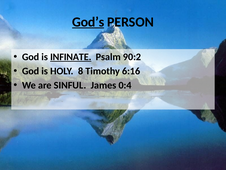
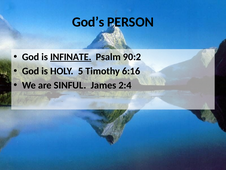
God’s underline: present -> none
8: 8 -> 5
0:4: 0:4 -> 2:4
